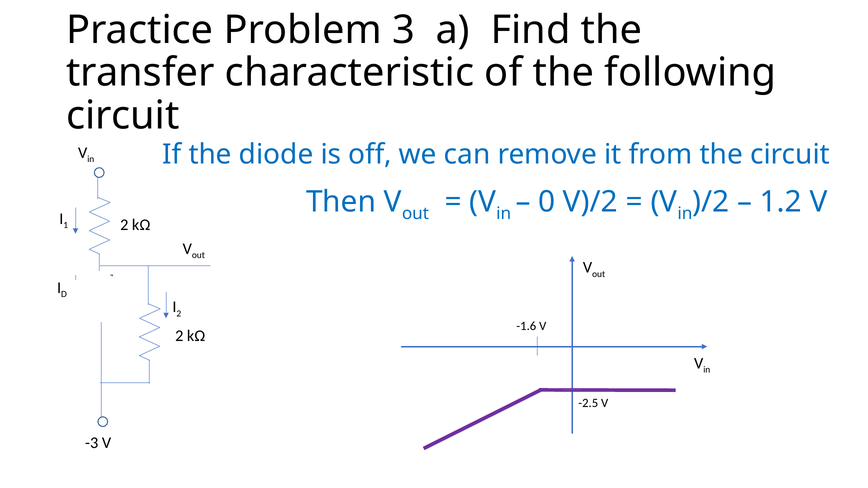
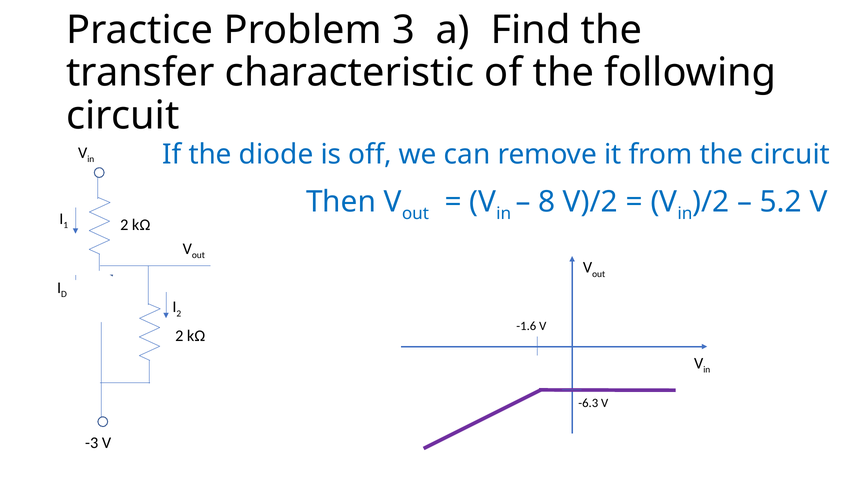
0: 0 -> 8
1.2: 1.2 -> 5.2
-2.5: -2.5 -> -6.3
